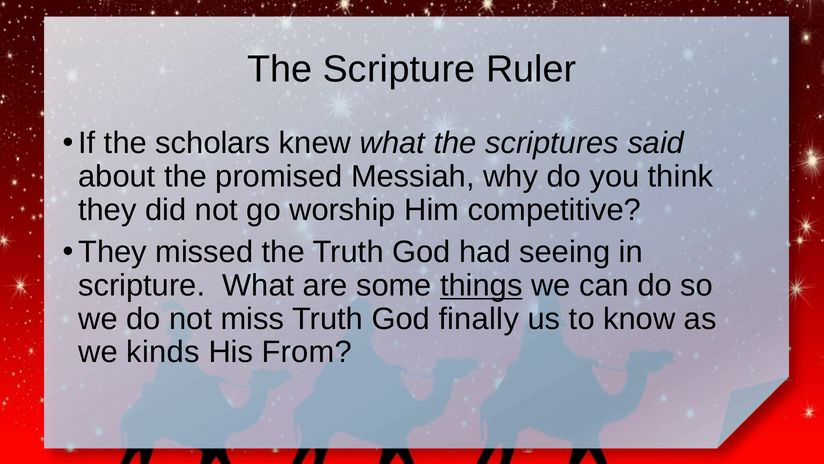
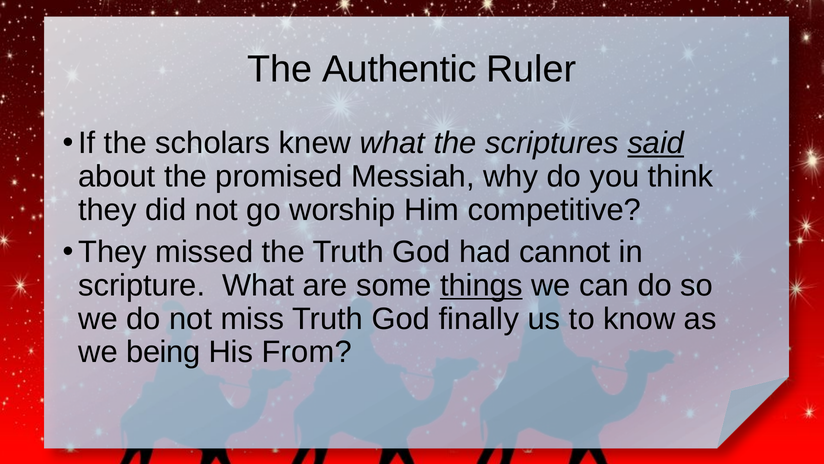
The Scripture: Scripture -> Authentic
said underline: none -> present
seeing: seeing -> cannot
kinds: kinds -> being
